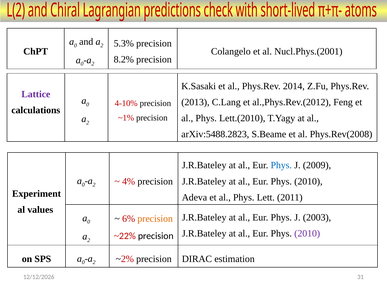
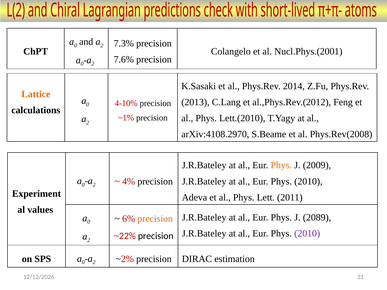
5.3%: 5.3% -> 7.3%
8.2%: 8.2% -> 7.6%
Lattice colour: purple -> orange
arXiv:5488.2823: arXiv:5488.2823 -> arXiv:4108.2970
Phys at (281, 165) colour: blue -> orange
2003: 2003 -> 2089
